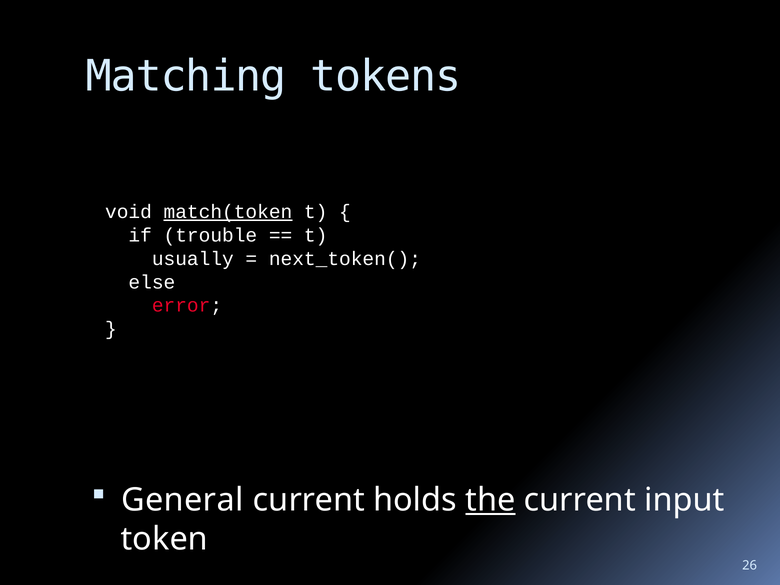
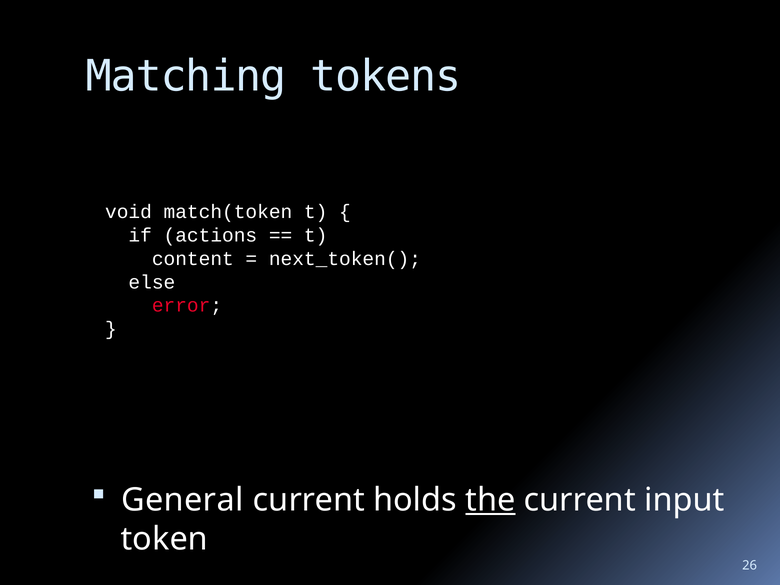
match(token underline: present -> none
trouble: trouble -> actions
usually: usually -> content
